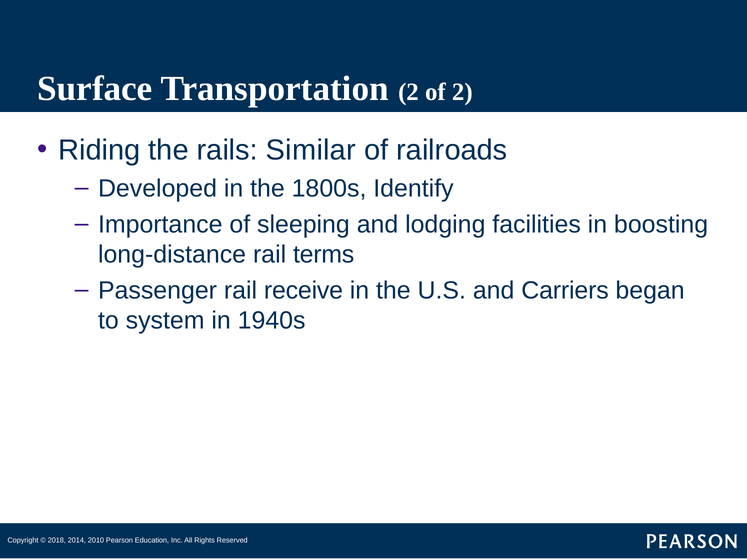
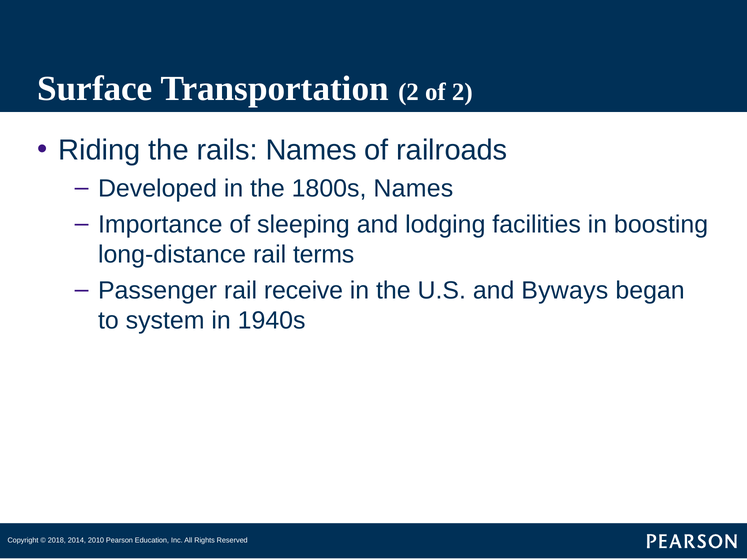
rails Similar: Similar -> Names
1800s Identify: Identify -> Names
Carriers: Carriers -> Byways
